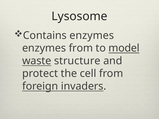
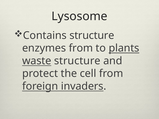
Contains enzymes: enzymes -> structure
model: model -> plants
